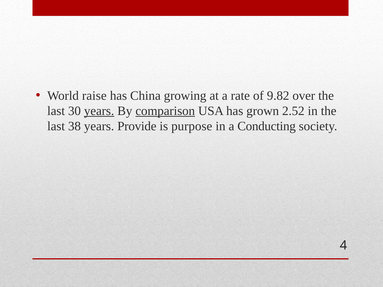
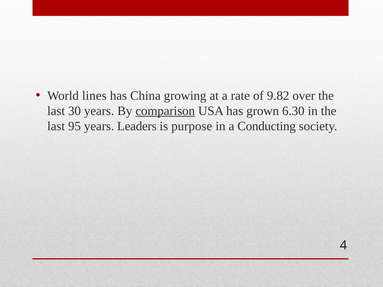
raise: raise -> lines
years at (99, 111) underline: present -> none
2.52: 2.52 -> 6.30
38: 38 -> 95
Provide: Provide -> Leaders
